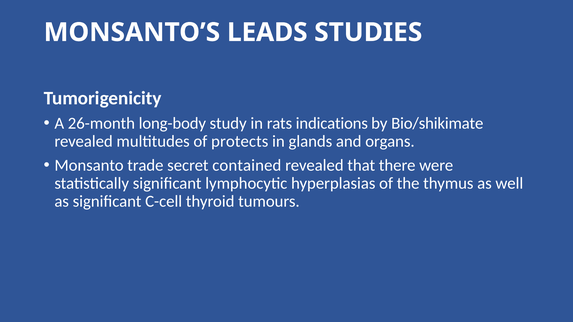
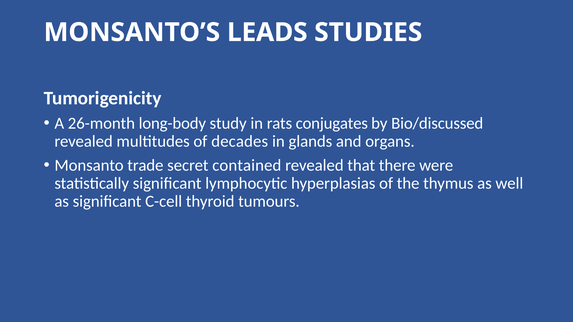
indications: indications -> conjugates
Bio/shikimate: Bio/shikimate -> Bio/discussed
protects: protects -> decades
